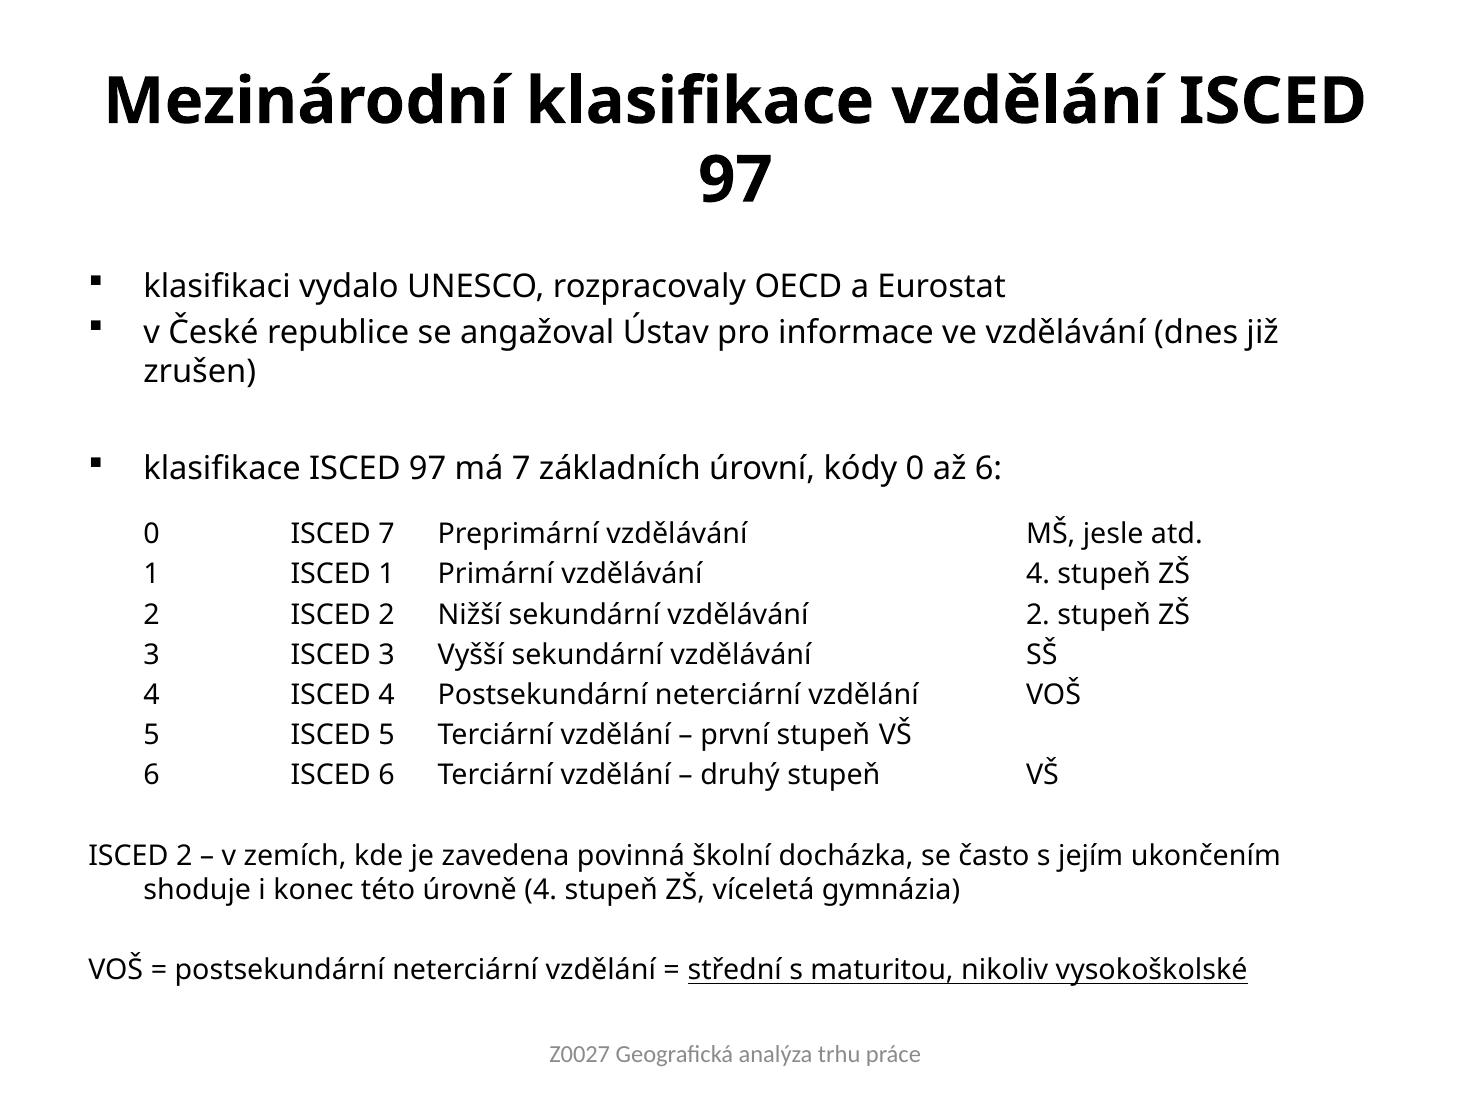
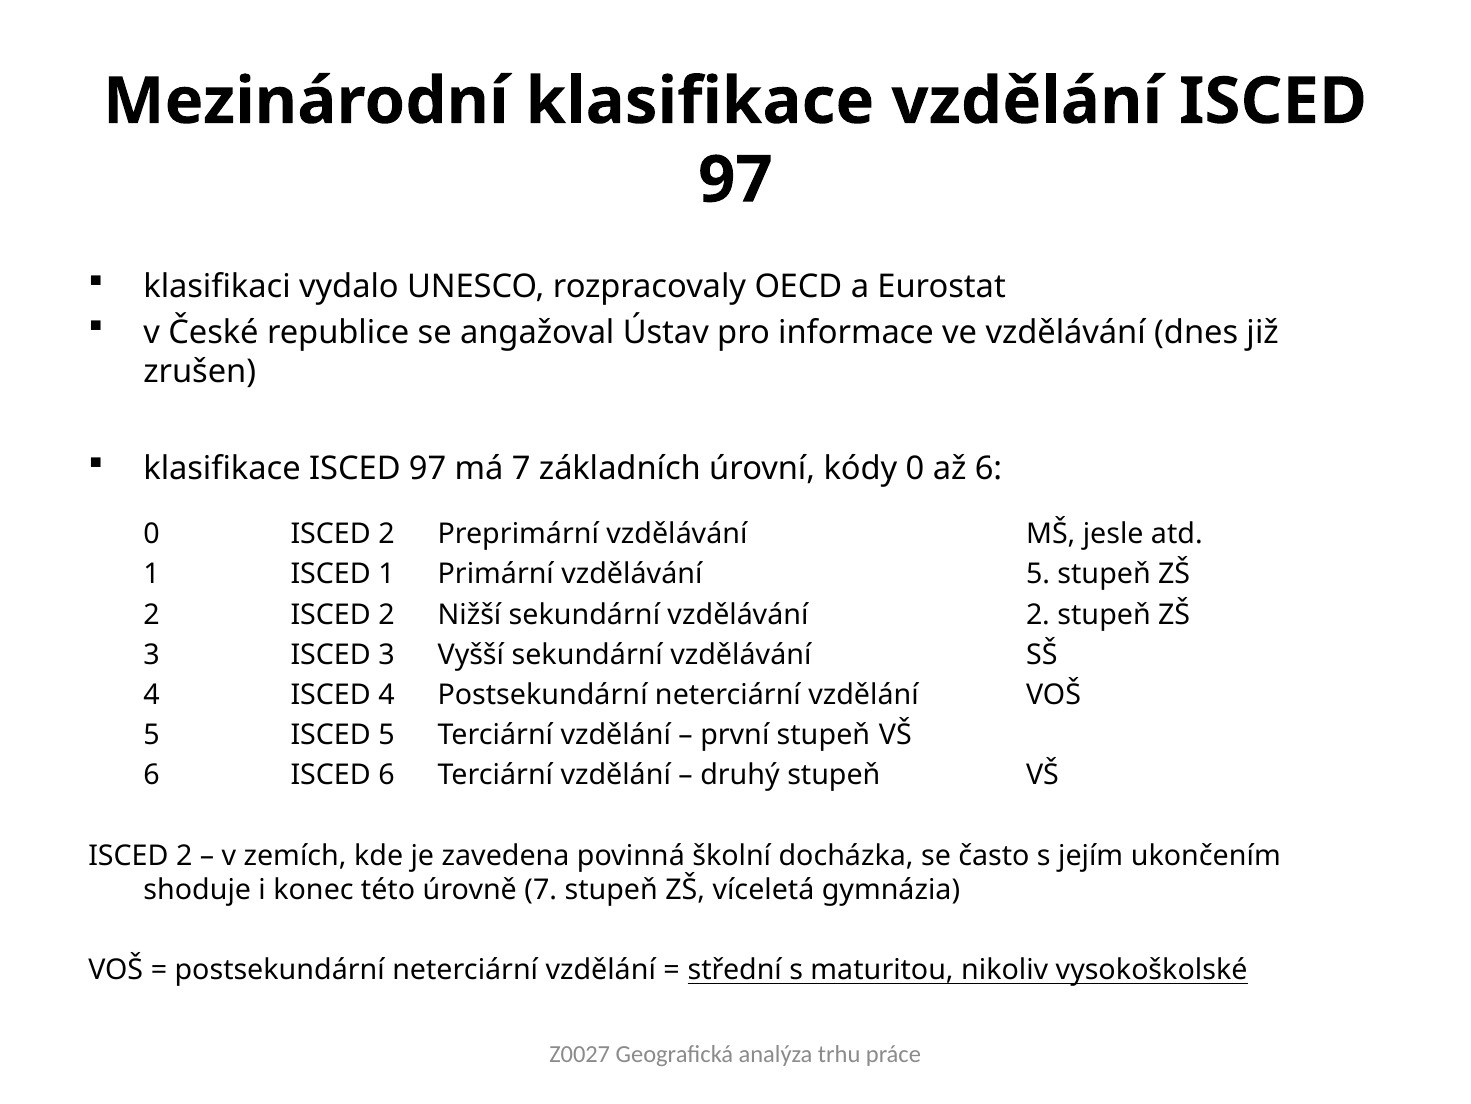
0 ISCED 7: 7 -> 2
vzdělávání 4: 4 -> 5
úrovně 4: 4 -> 7
